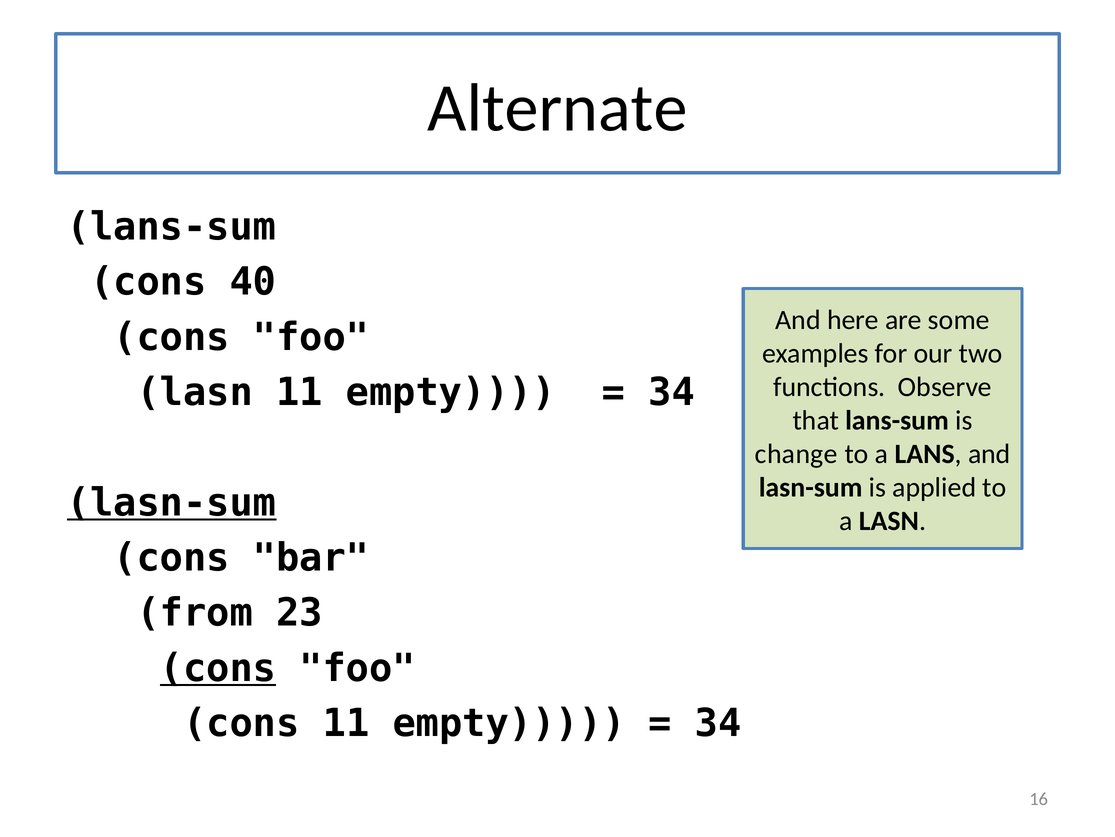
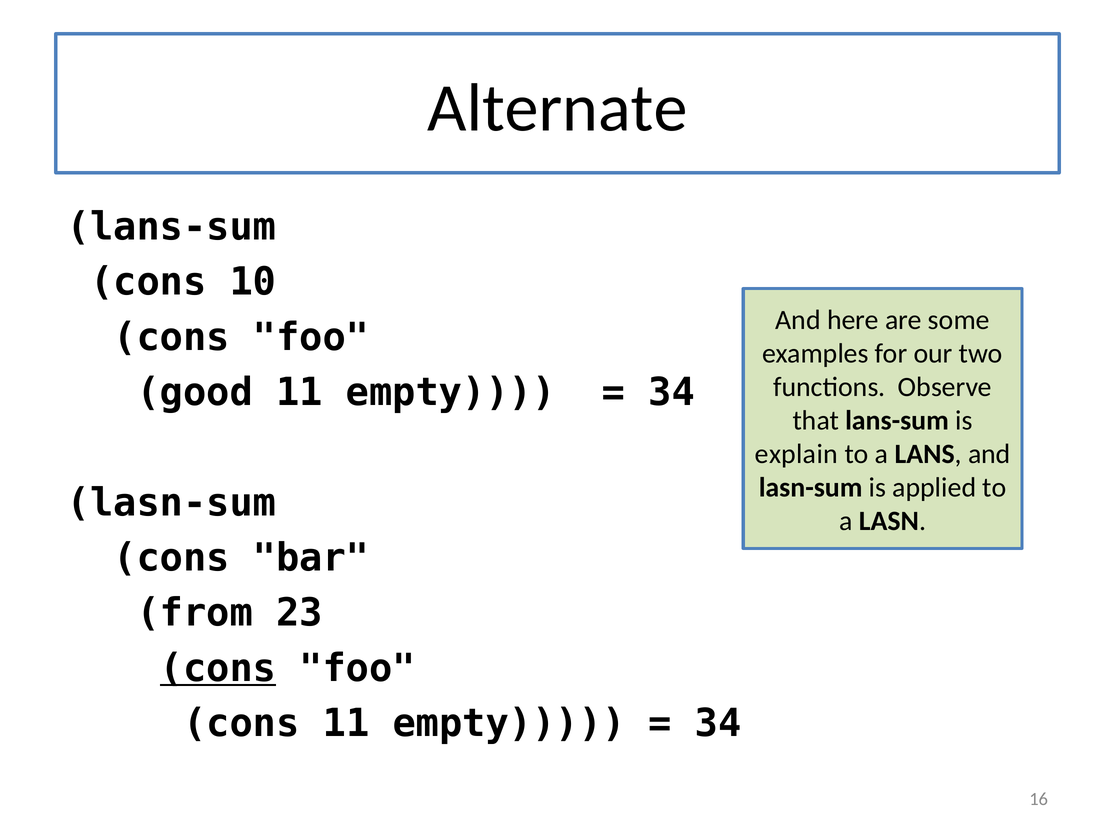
40: 40 -> 10
lasn at (195, 392): lasn -> good
change: change -> explain
lasn-sum at (172, 502) underline: present -> none
